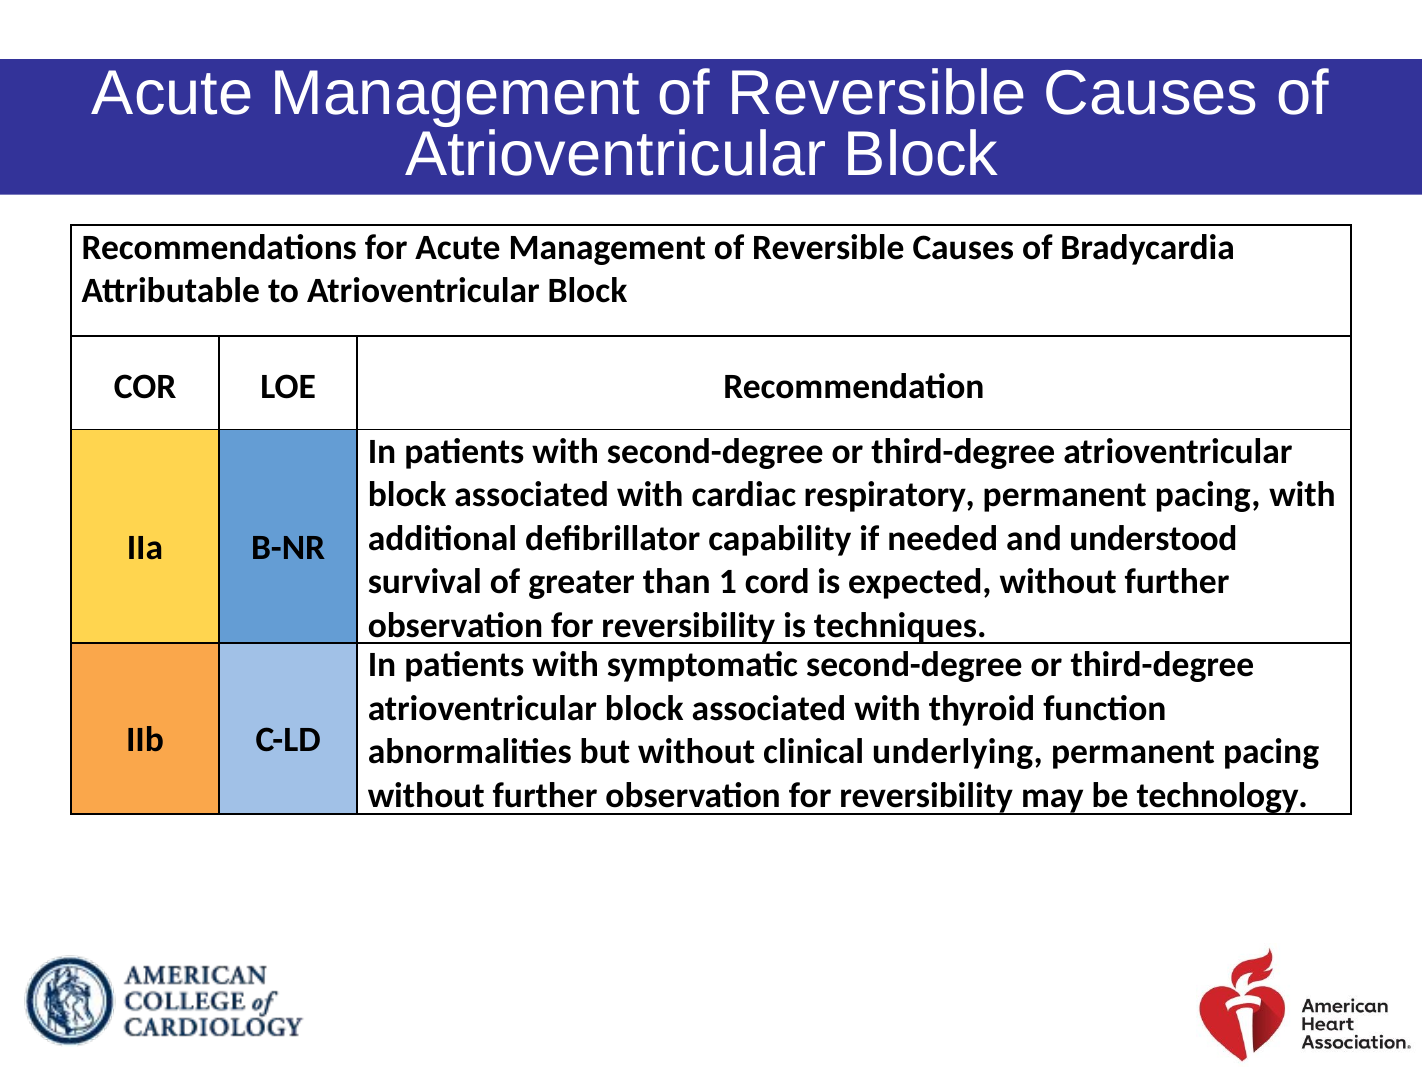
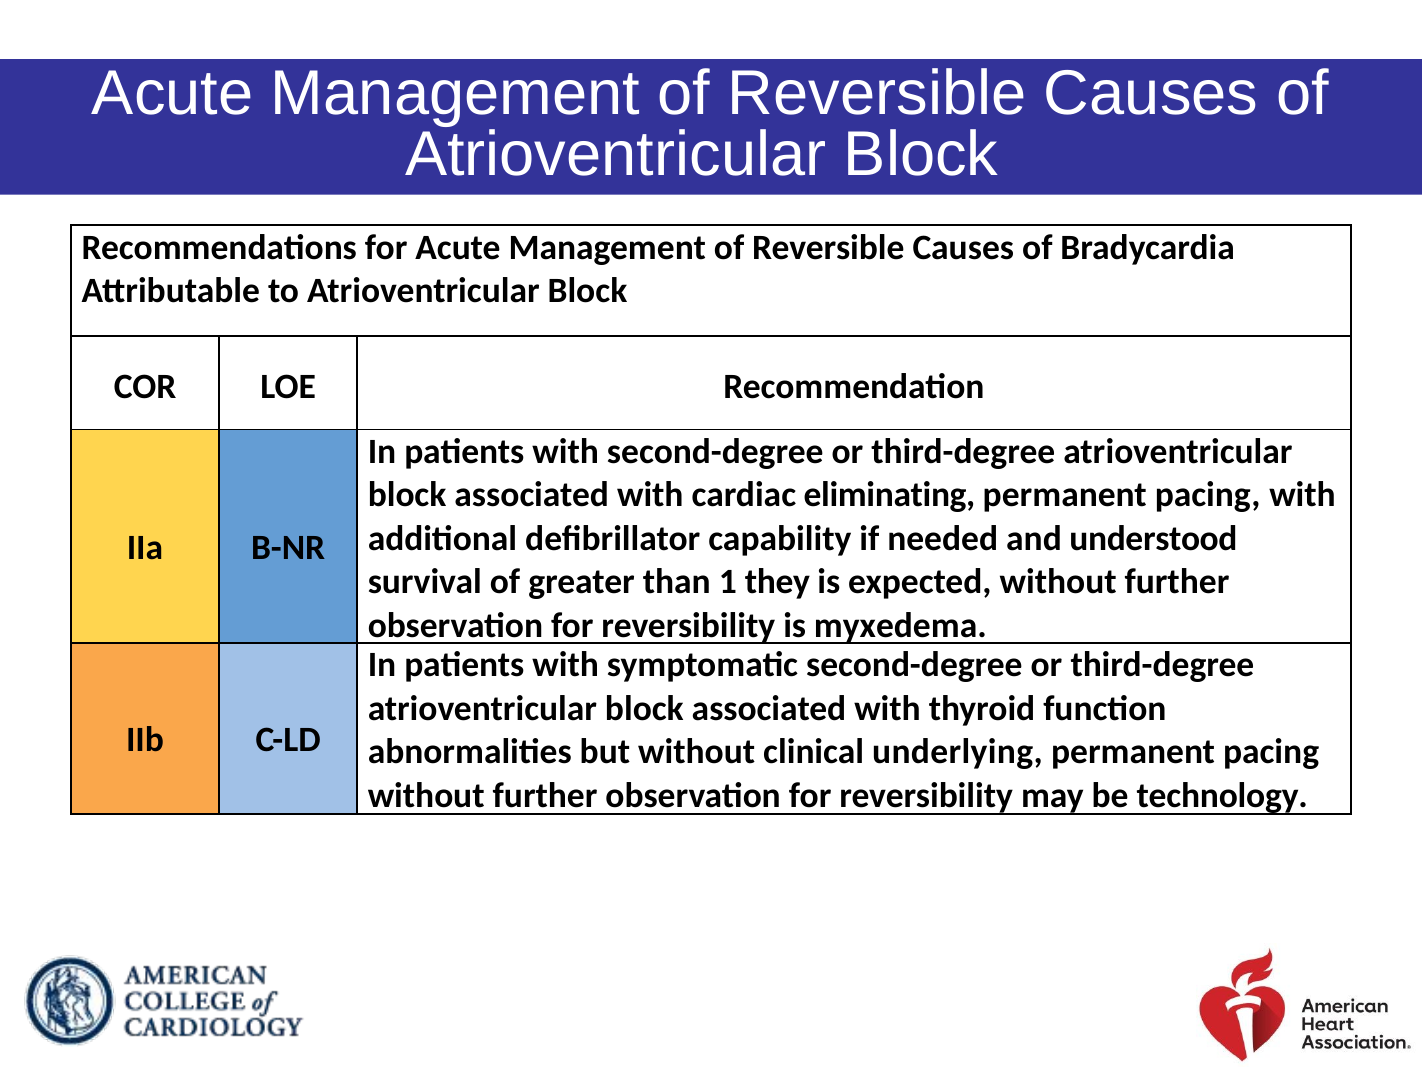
respiratory: respiratory -> eliminating
cord: cord -> they
techniques: techniques -> myxedema
